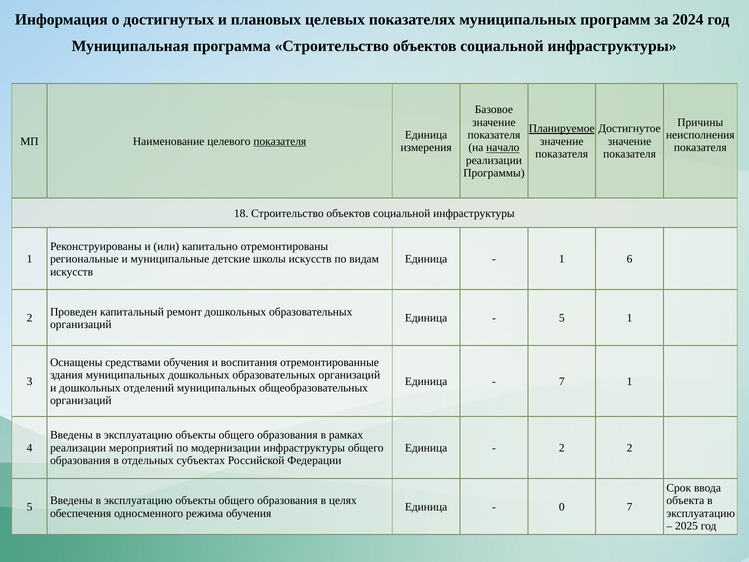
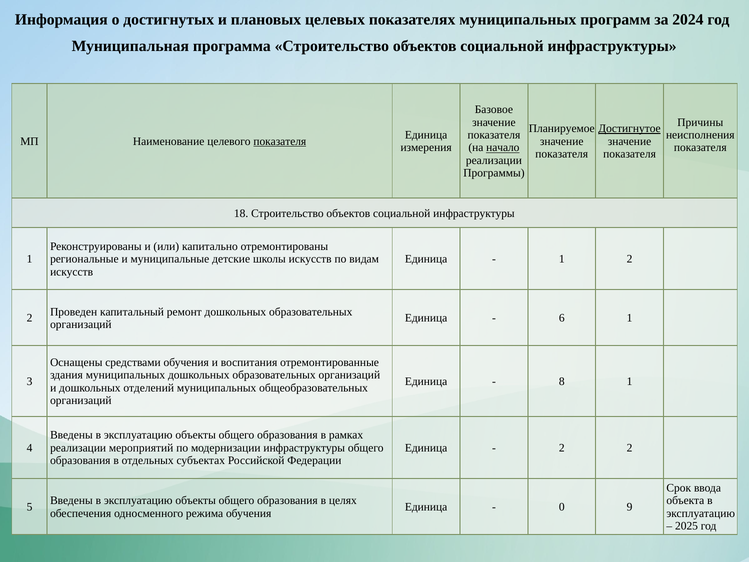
Планируемое underline: present -> none
Достигнутое underline: none -> present
1 6: 6 -> 2
5 at (562, 318): 5 -> 6
7 at (562, 381): 7 -> 8
0 7: 7 -> 9
